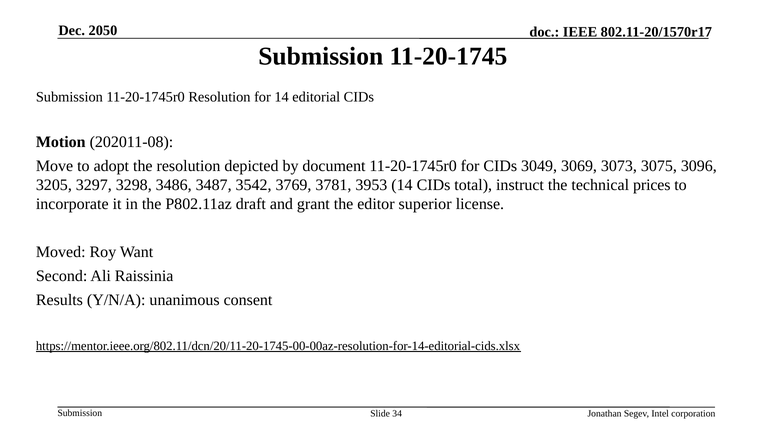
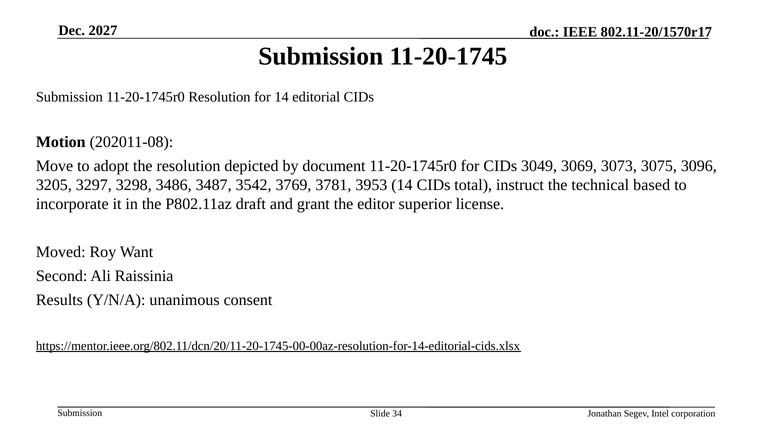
2050: 2050 -> 2027
prices: prices -> based
